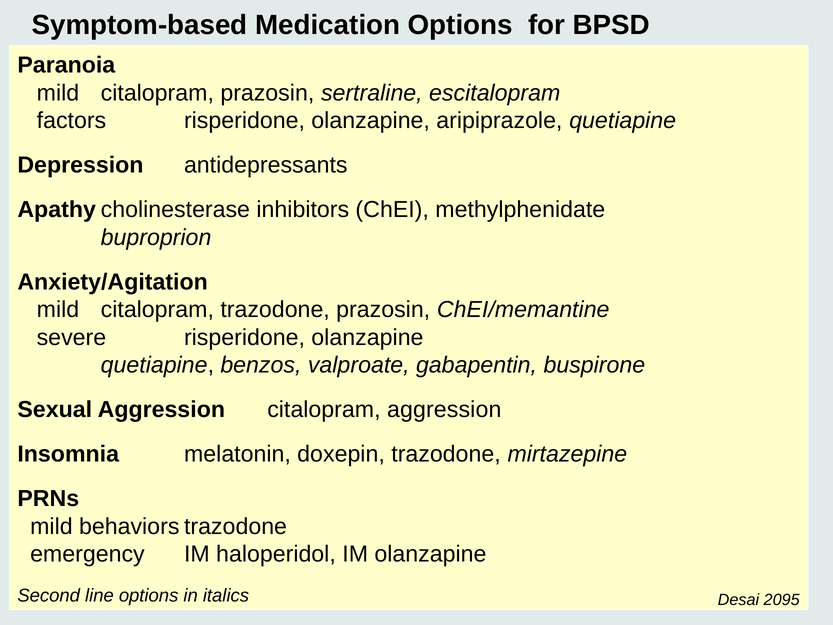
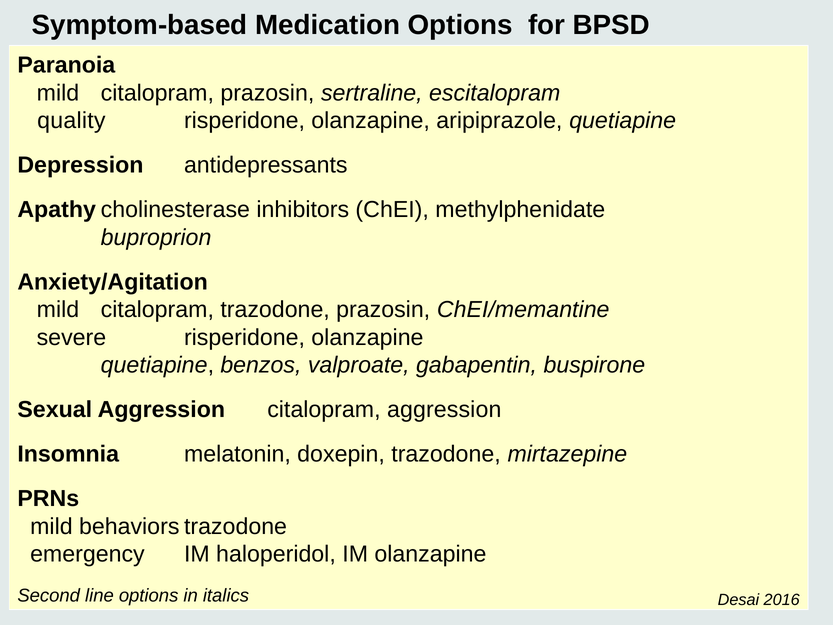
factors: factors -> quality
2095: 2095 -> 2016
